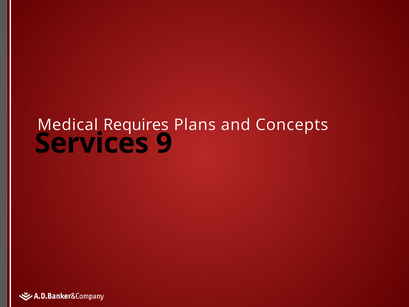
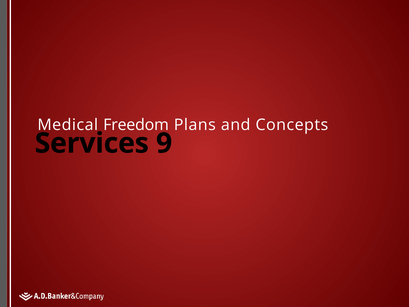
Requires: Requires -> Freedom
